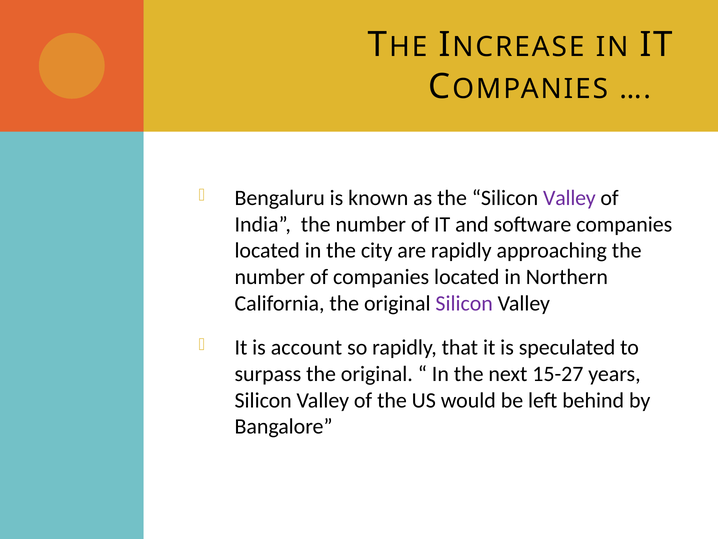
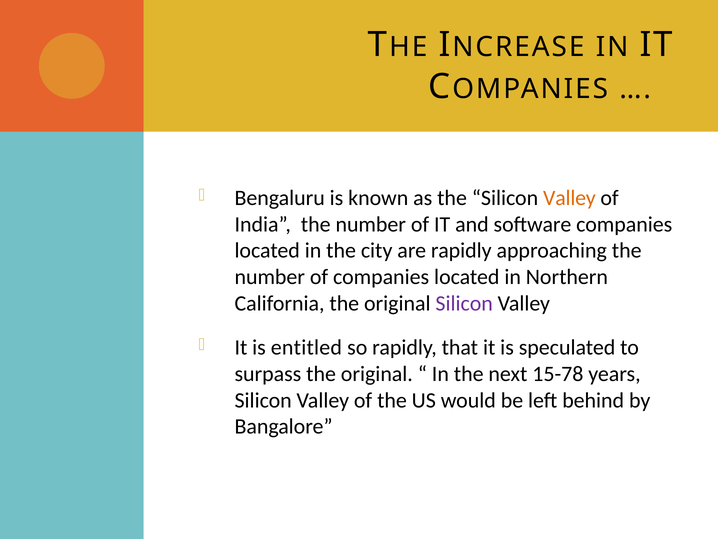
Valley at (569, 198) colour: purple -> orange
account: account -> entitled
15-27: 15-27 -> 15-78
